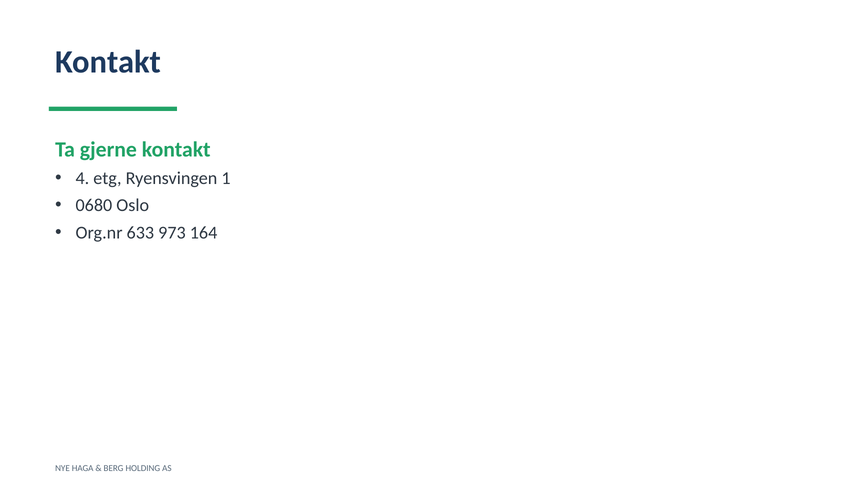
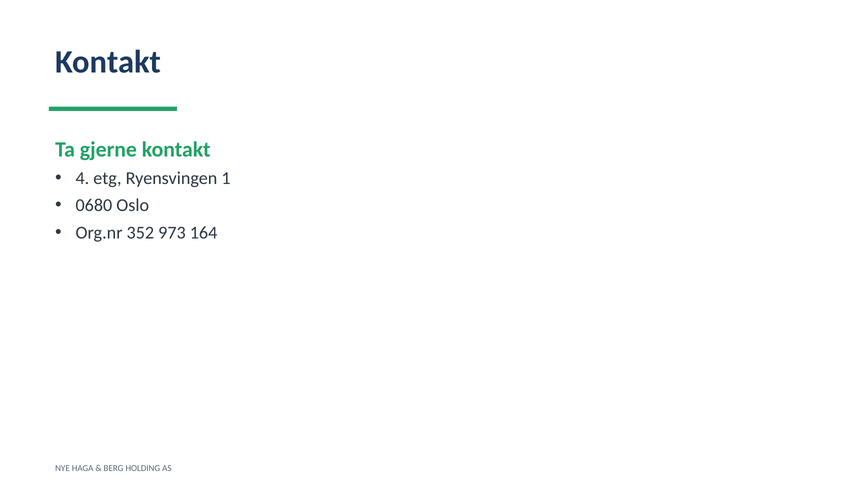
633: 633 -> 352
